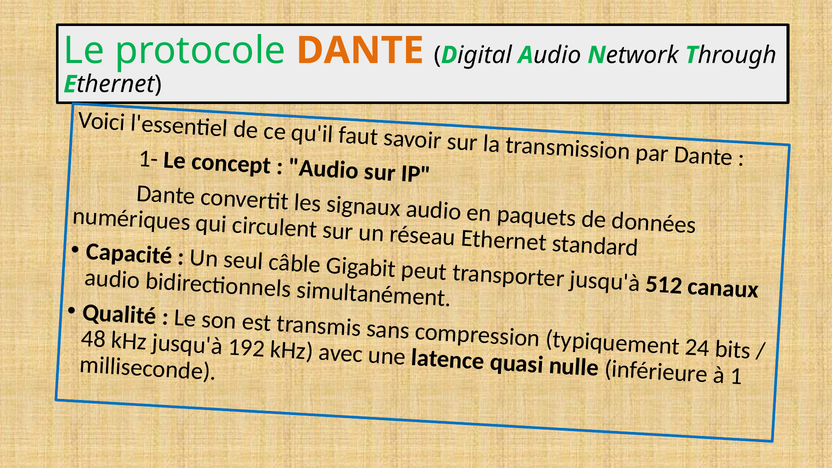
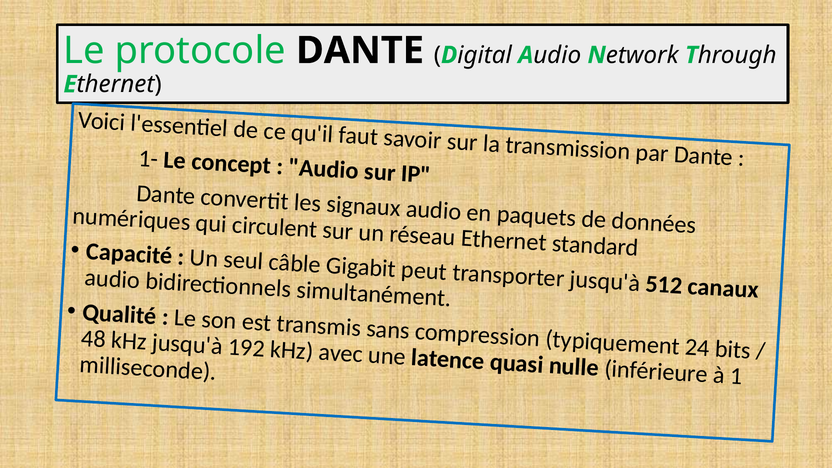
DANTE at (360, 51) colour: orange -> black
